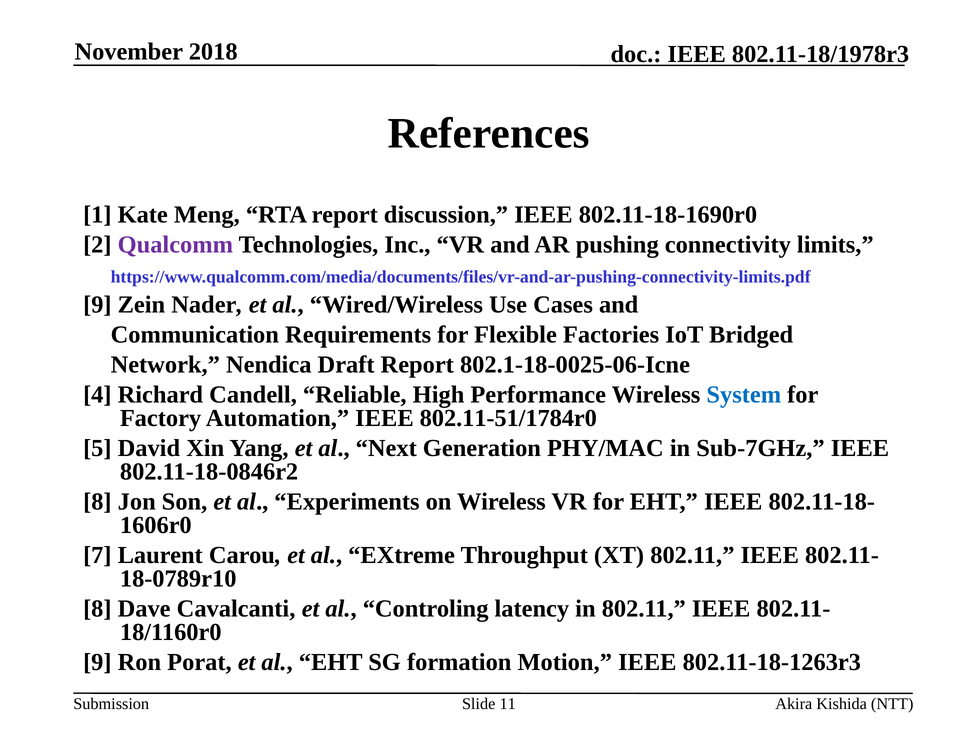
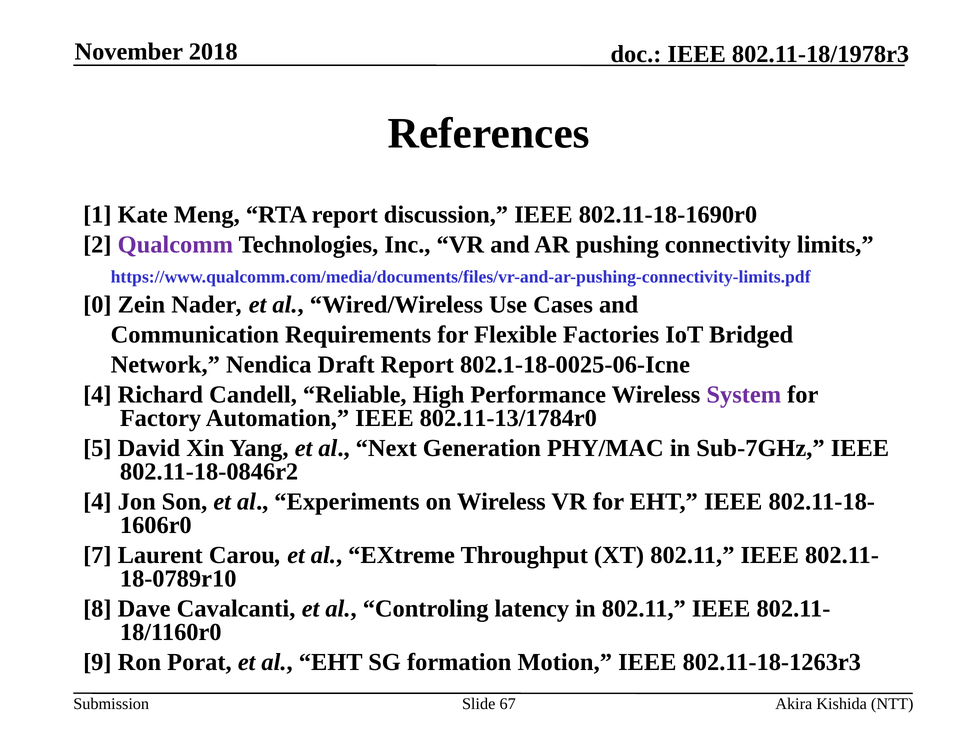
9 at (97, 304): 9 -> 0
System colour: blue -> purple
802.11-51/1784r0: 802.11-51/1784r0 -> 802.11-13/1784r0
8 at (97, 501): 8 -> 4
11: 11 -> 67
